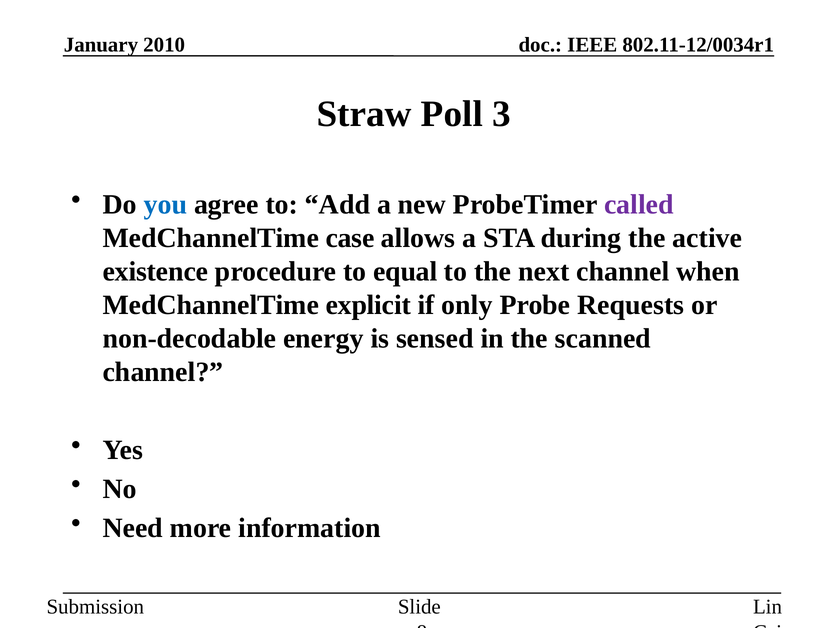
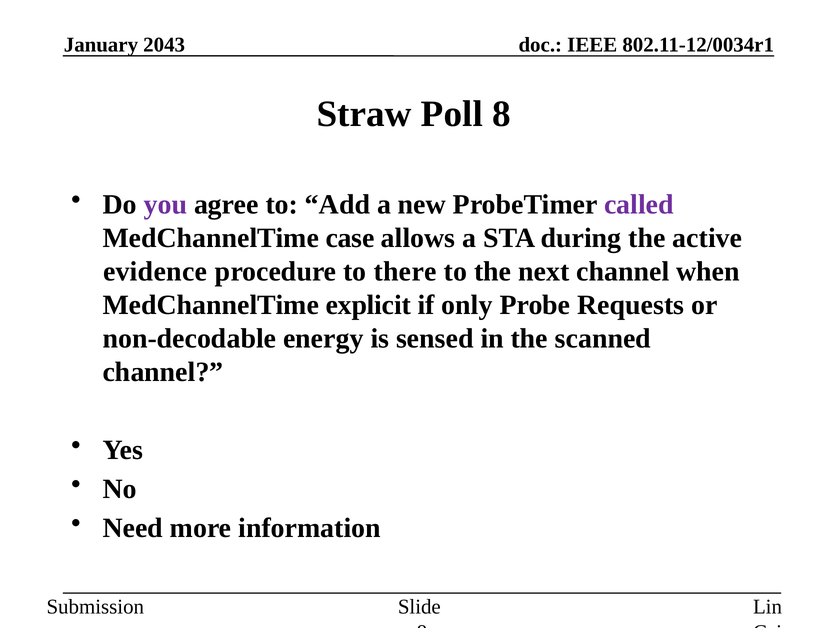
2010: 2010 -> 2043
Poll 3: 3 -> 8
you colour: blue -> purple
existence: existence -> evidence
equal: equal -> there
